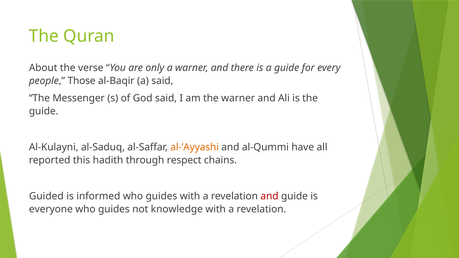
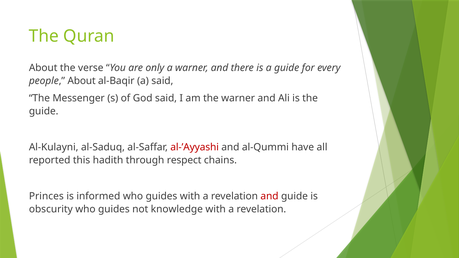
people Those: Those -> About
al-’Ayyashi colour: orange -> red
Guided: Guided -> Princes
everyone: everyone -> obscurity
